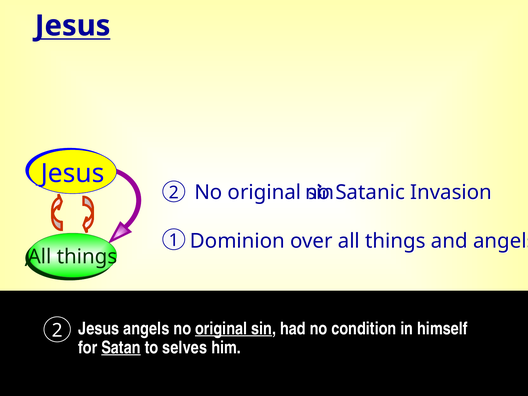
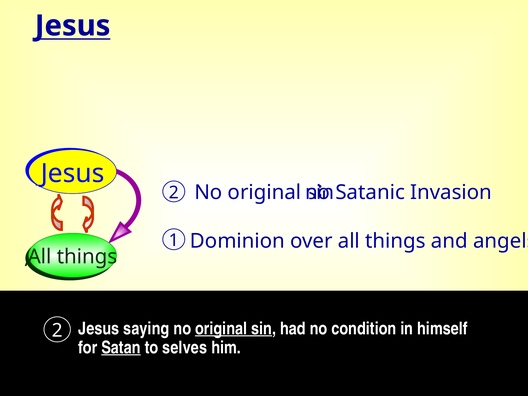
Jesus angels: angels -> saying
